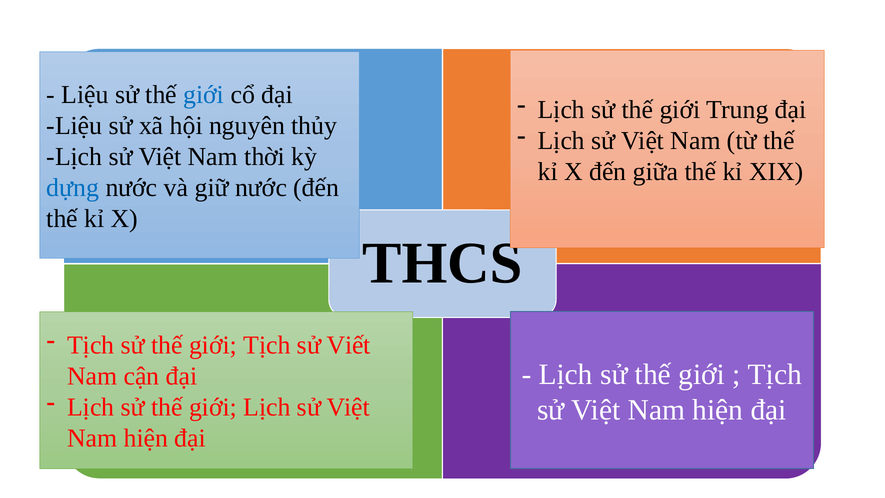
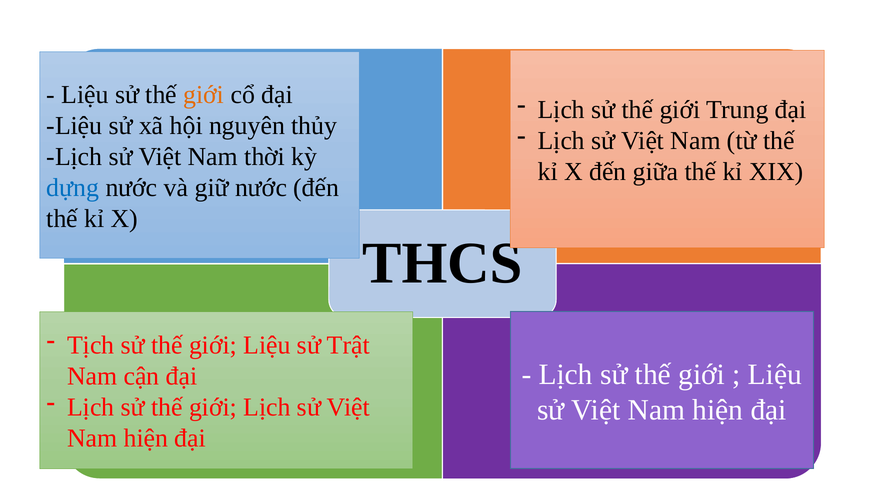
giới at (204, 95) colour: blue -> orange
giới Tịch: Tịch -> Liệu
Viết: Viết -> Trật
Tịch at (775, 374): Tịch -> Liệu
